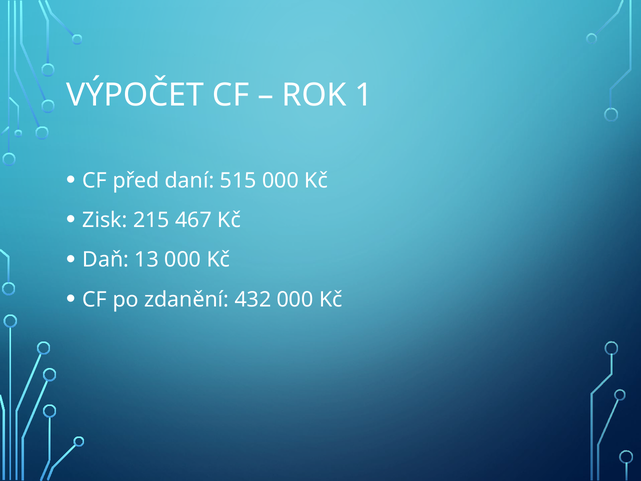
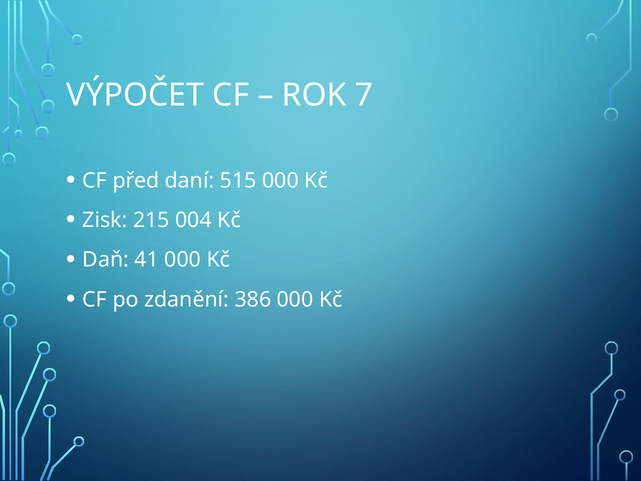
1: 1 -> 7
467: 467 -> 004
13: 13 -> 41
432: 432 -> 386
